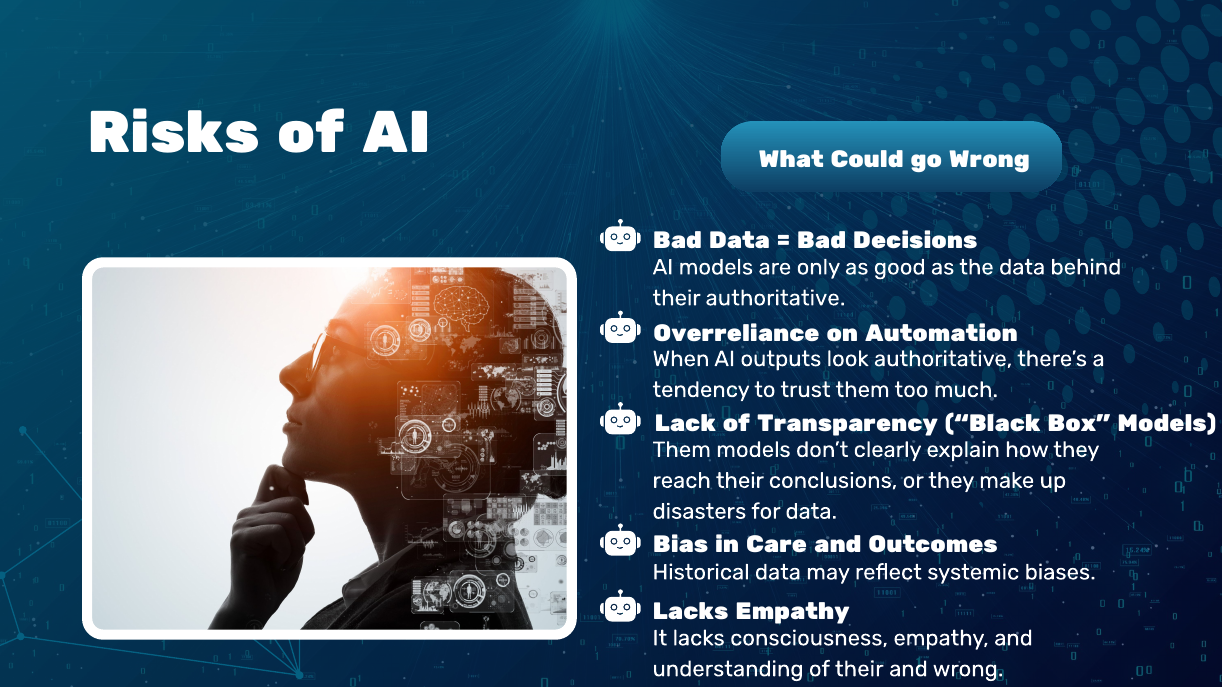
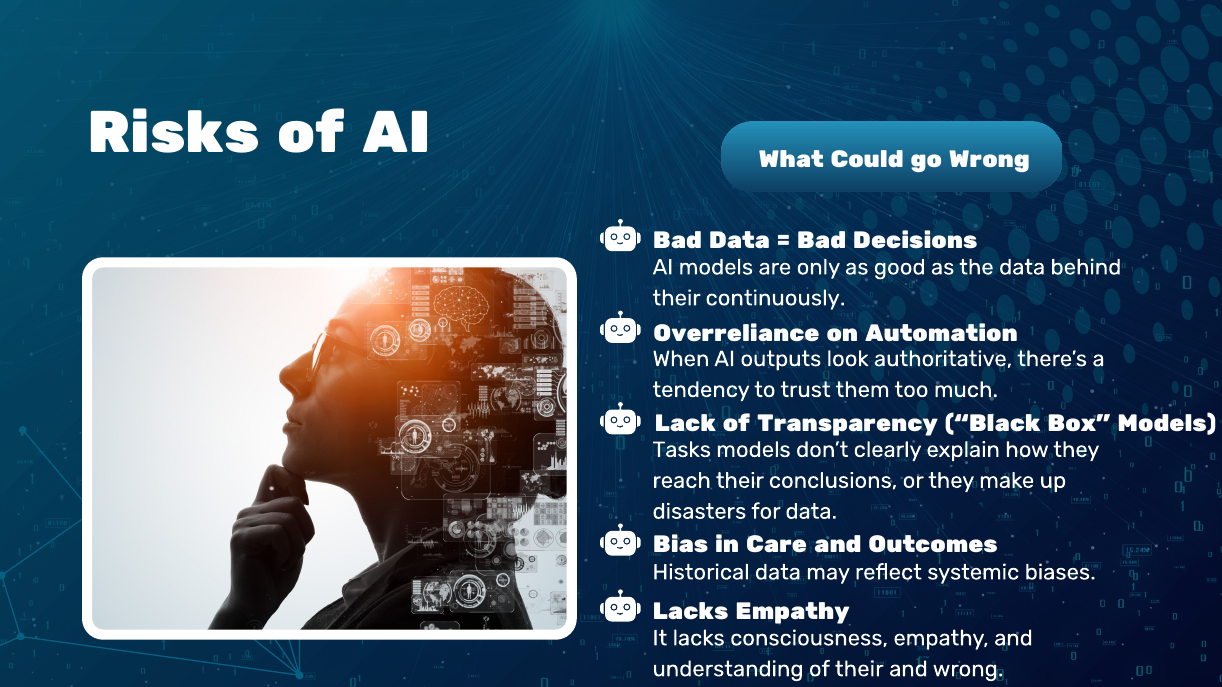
their authoritative: authoritative -> continuously
Them at (682, 450): Them -> Tasks
